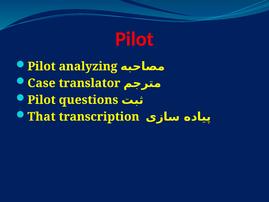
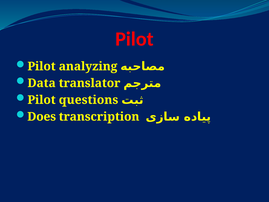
Case: Case -> Data
That: That -> Does
